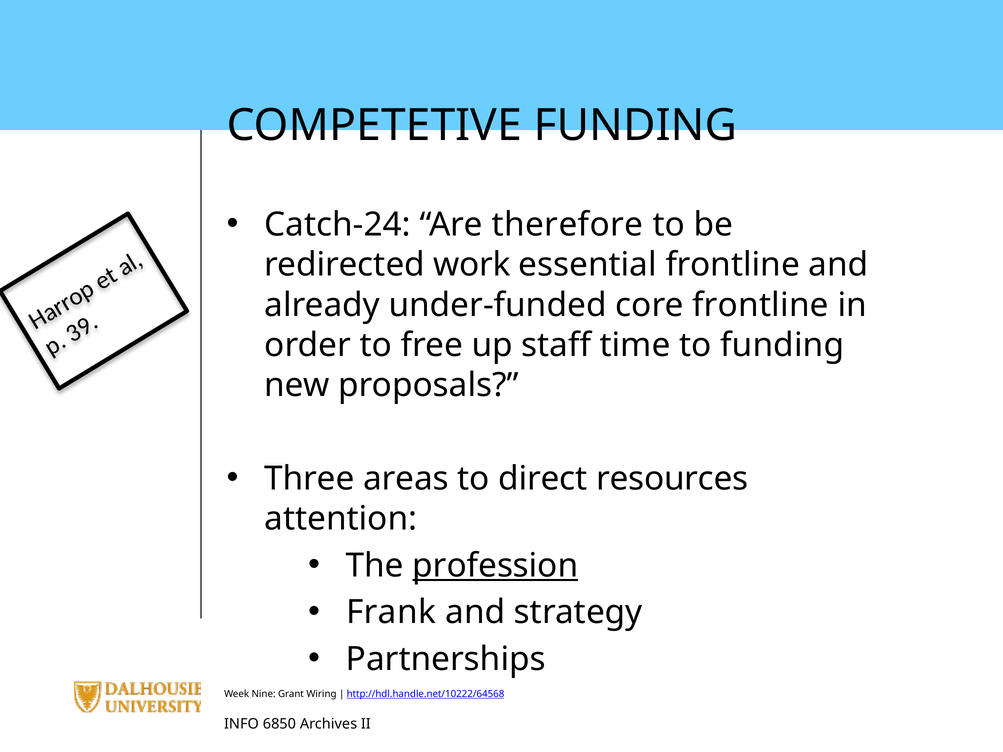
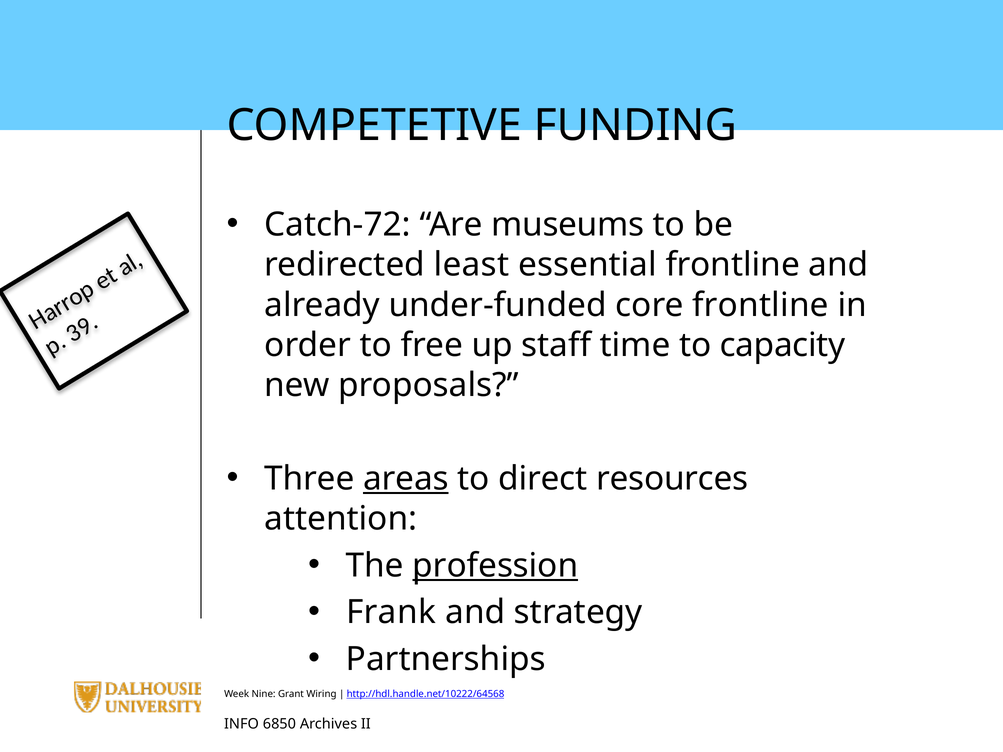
Catch-24: Catch-24 -> Catch-72
therefore: therefore -> museums
work: work -> least
to funding: funding -> capacity
areas underline: none -> present
